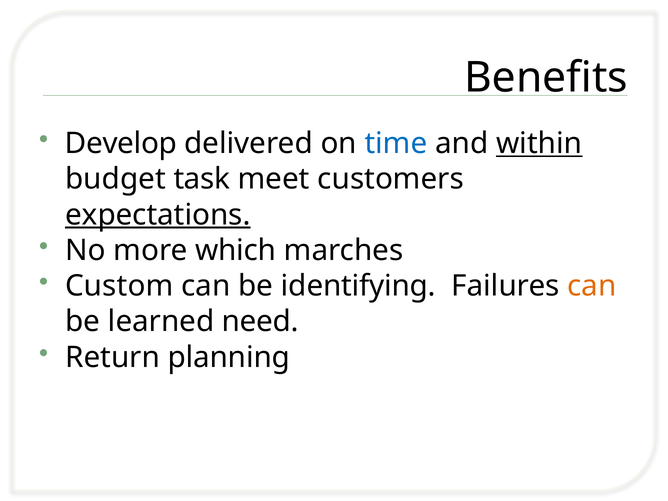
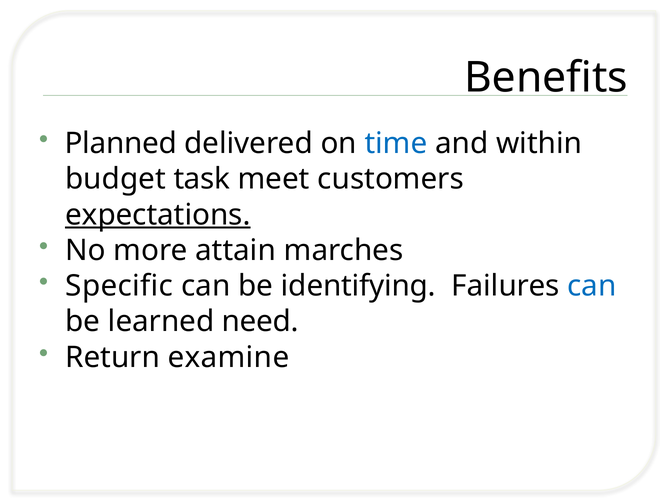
Develop: Develop -> Planned
within underline: present -> none
which: which -> attain
Custom: Custom -> Specific
can at (592, 286) colour: orange -> blue
planning: planning -> examine
